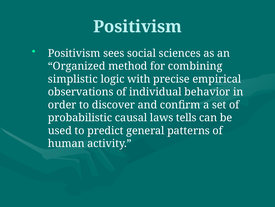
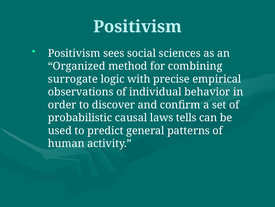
simplistic: simplistic -> surrogate
